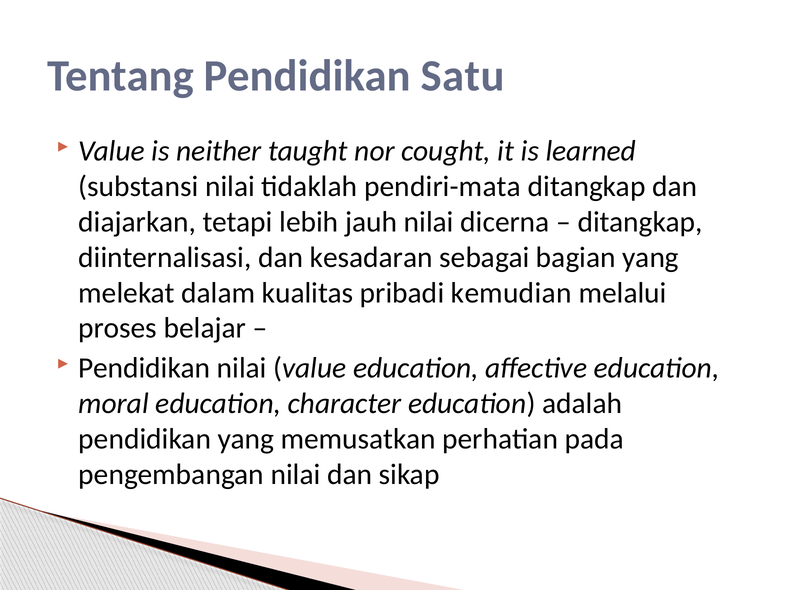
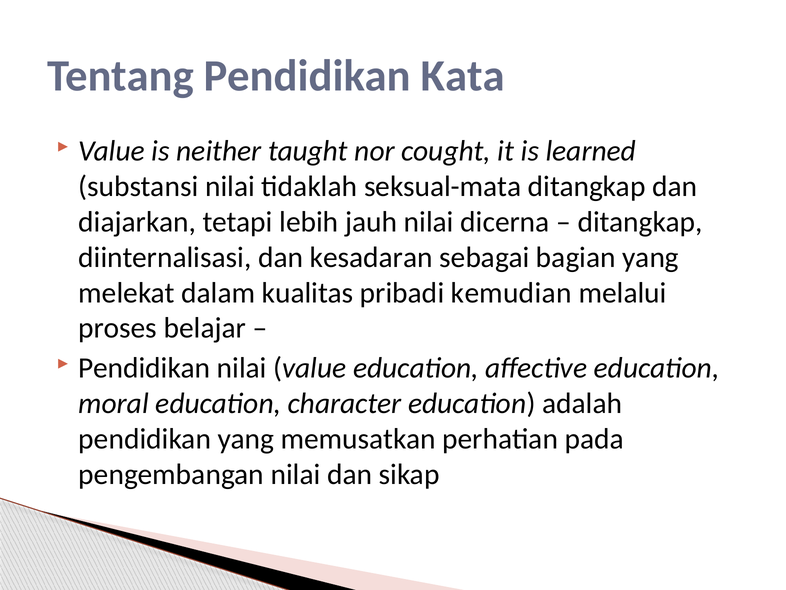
Satu: Satu -> Kata
pendiri-mata: pendiri-mata -> seksual-mata
